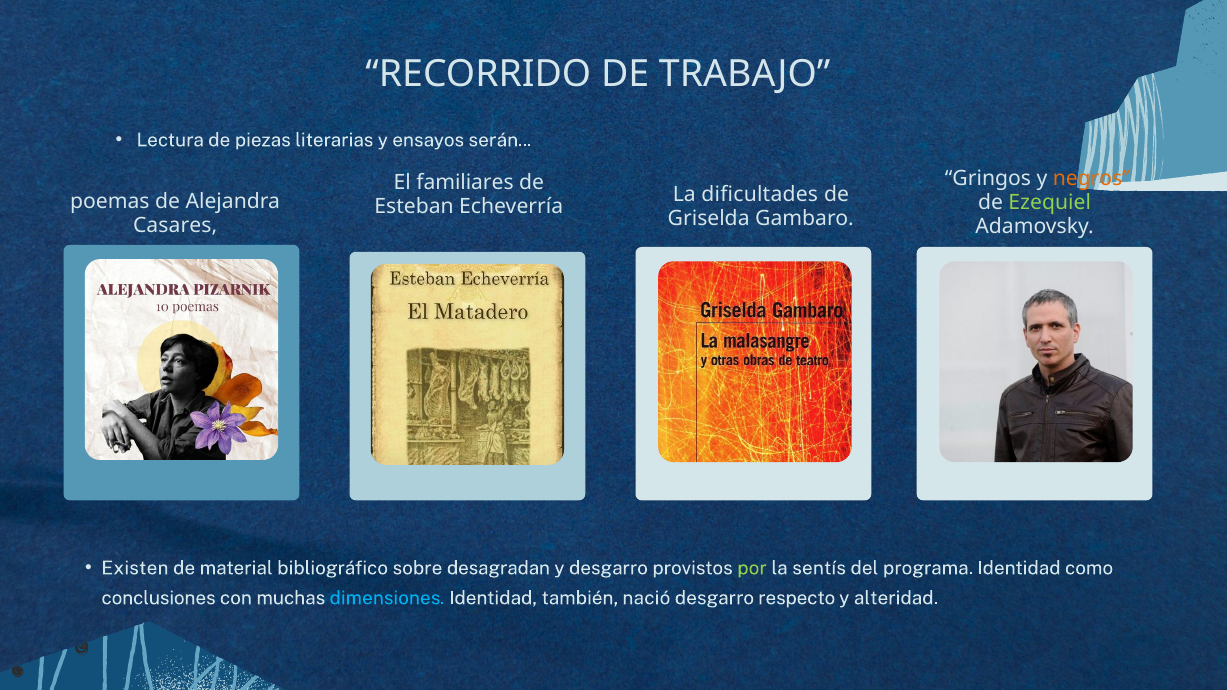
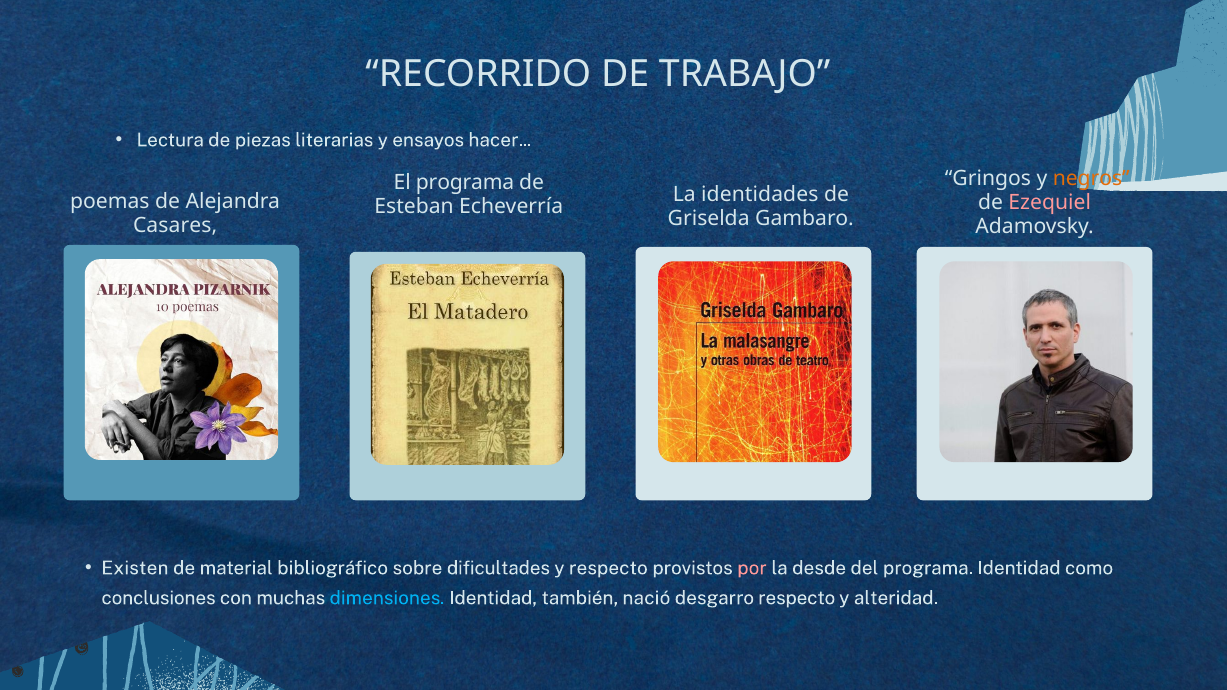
serán: serán -> hacer
El familiares: familiares -> programa
dificultades: dificultades -> identidades
Ezequiel colour: light green -> pink
desagradan: desagradan -> dificultades
y desgarro: desgarro -> respecto
por colour: light green -> pink
sentís: sentís -> desde
